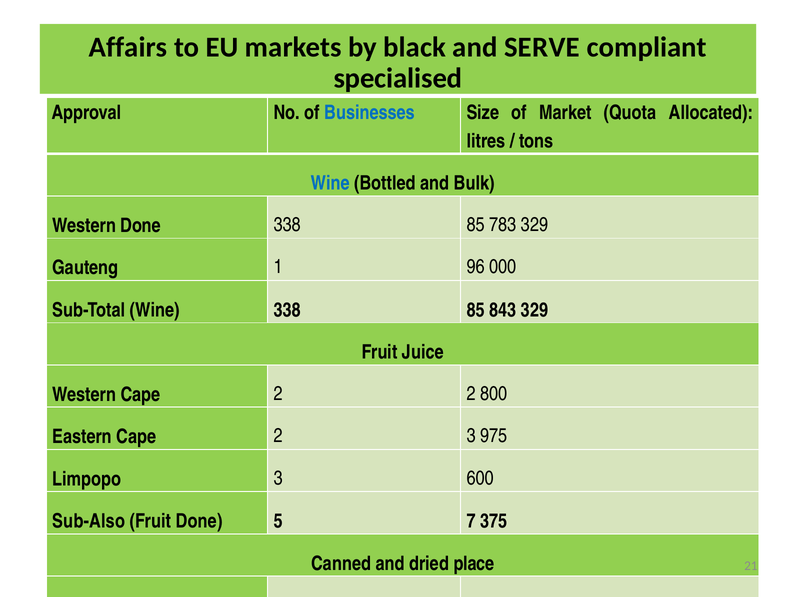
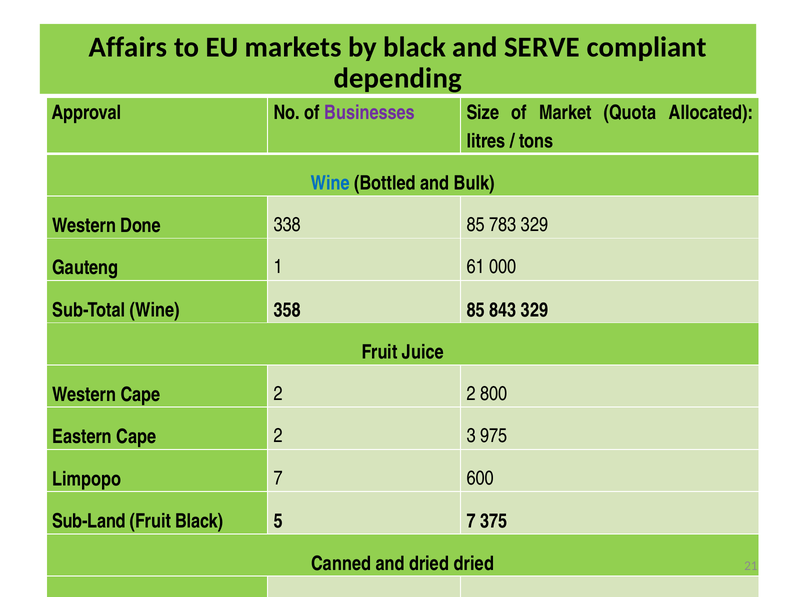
specialised: specialised -> depending
Businesses colour: blue -> purple
96: 96 -> 61
Wine 338: 338 -> 358
Limpopo 3: 3 -> 7
Sub-Also: Sub-Also -> Sub-Land
Fruit Done: Done -> Black
dried place: place -> dried
